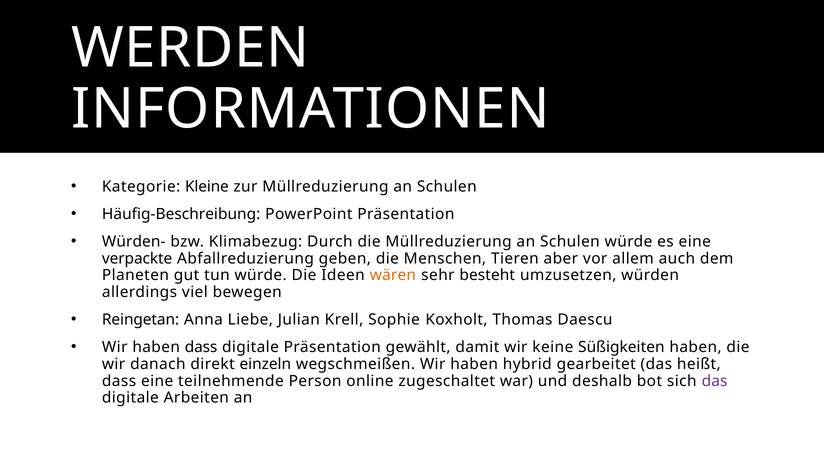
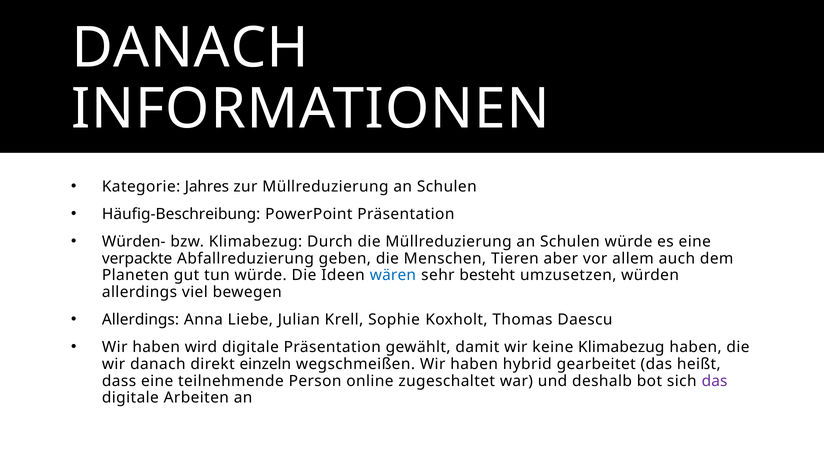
WERDEN at (190, 48): WERDEN -> DANACH
Kleine: Kleine -> Jahres
wären colour: orange -> blue
Reingetan at (141, 320): Reingetan -> Allerdings
haben dass: dass -> wird
keine Süßigkeiten: Süßigkeiten -> Klimabezug
